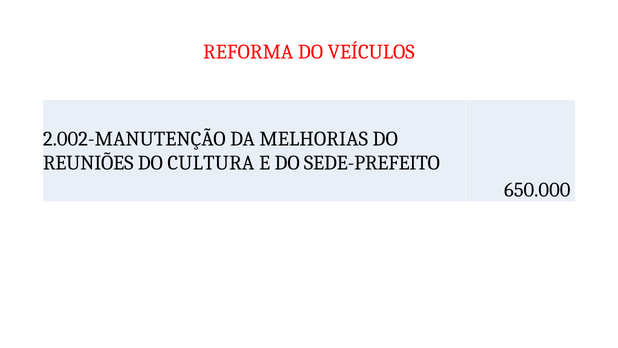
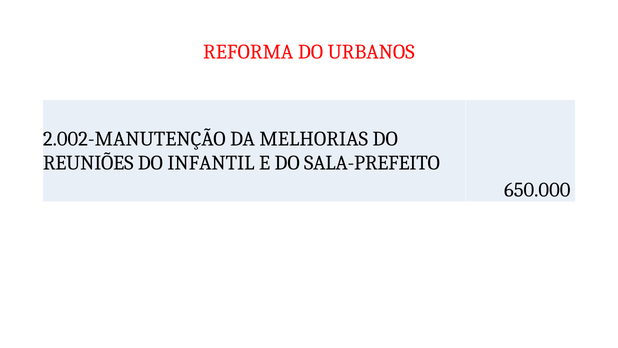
VEÍCULOS: VEÍCULOS -> URBANOS
CULTURA: CULTURA -> INFANTIL
SEDE-PREFEITO: SEDE-PREFEITO -> SALA-PREFEITO
